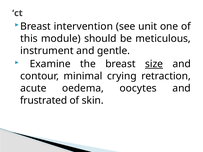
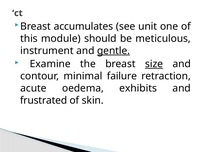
intervention: intervention -> accumulates
gentle underline: none -> present
crying: crying -> failure
oocytes: oocytes -> exhibits
